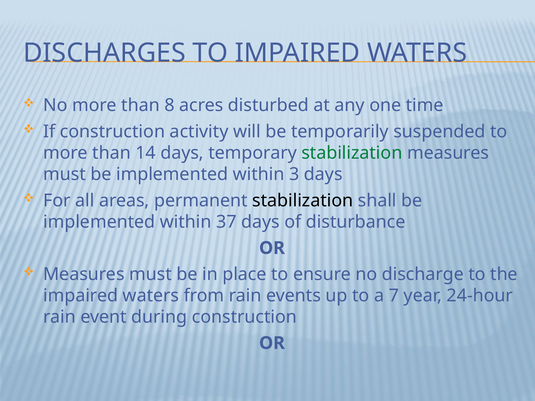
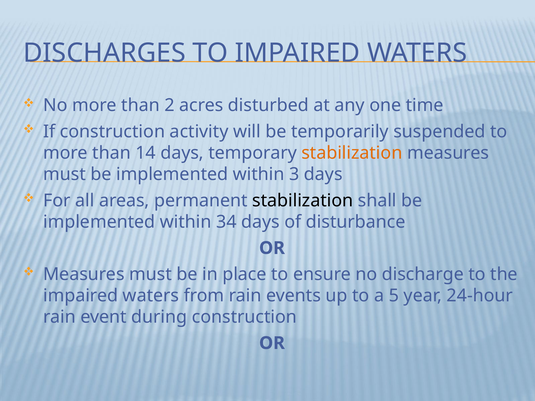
8: 8 -> 2
stabilization at (352, 153) colour: green -> orange
37: 37 -> 34
7: 7 -> 5
